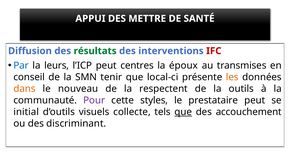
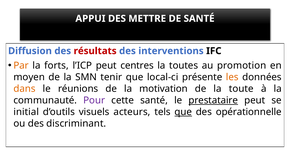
résultats colour: green -> red
IFC colour: red -> black
Par colour: blue -> orange
leurs: leurs -> forts
époux: époux -> toutes
transmises: transmises -> promotion
conseil: conseil -> moyen
nouveau: nouveau -> réunions
respectent: respectent -> motivation
outils: outils -> toute
cette styles: styles -> santé
prestataire underline: none -> present
collecte: collecte -> acteurs
accouchement: accouchement -> opérationnelle
